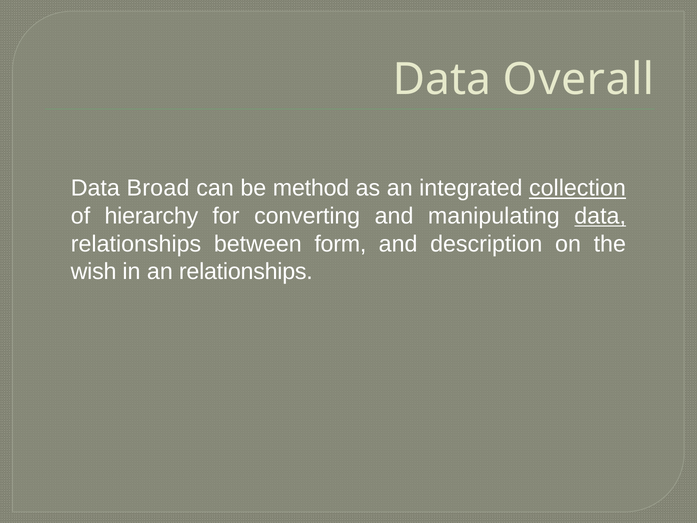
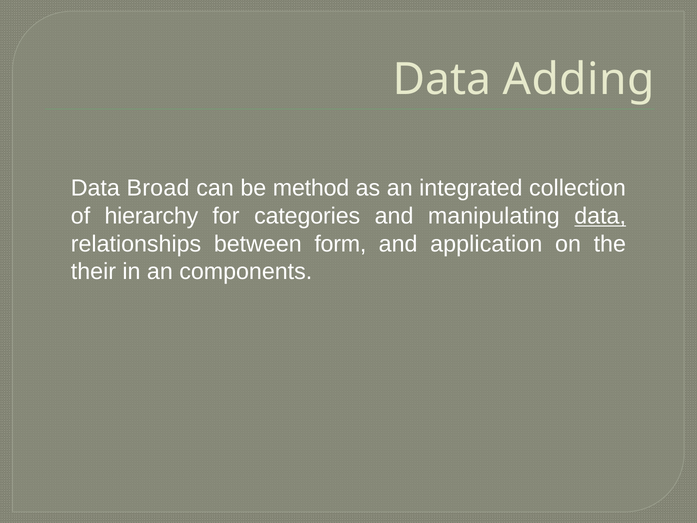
Overall: Overall -> Adding
collection underline: present -> none
converting: converting -> categories
description: description -> application
wish: wish -> their
an relationships: relationships -> components
